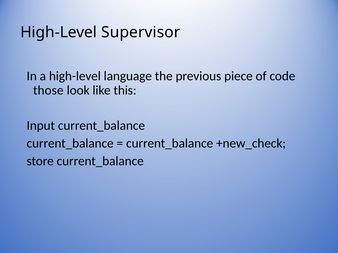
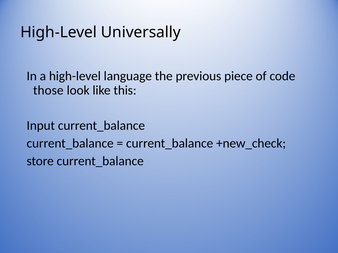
Supervisor: Supervisor -> Universally
